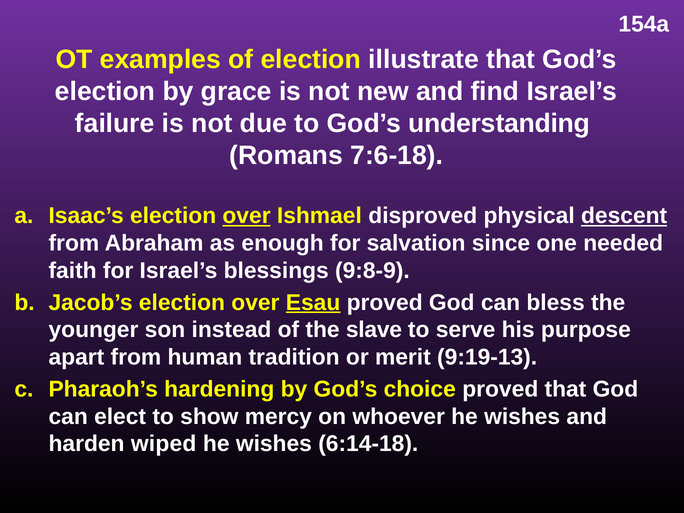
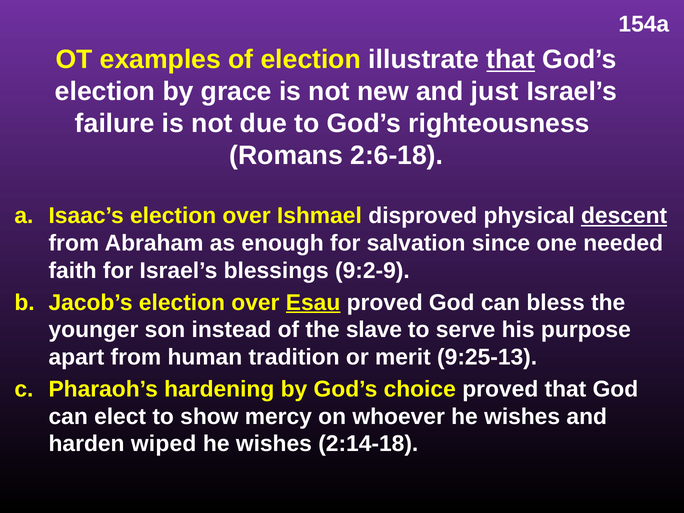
that at (511, 60) underline: none -> present
find: find -> just
understanding: understanding -> righteousness
7:6-18: 7:6-18 -> 2:6-18
over at (247, 216) underline: present -> none
9:8-9: 9:8-9 -> 9:2-9
9:19-13: 9:19-13 -> 9:25-13
6:14-18: 6:14-18 -> 2:14-18
